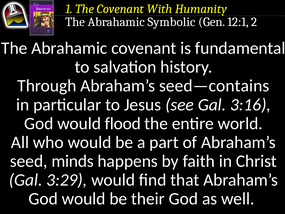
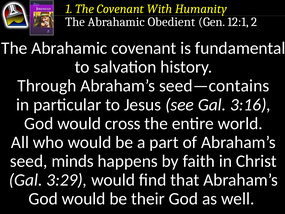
Symbolic: Symbolic -> Obedient
flood: flood -> cross
